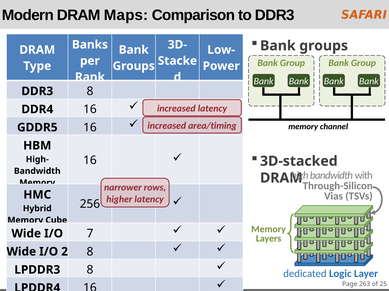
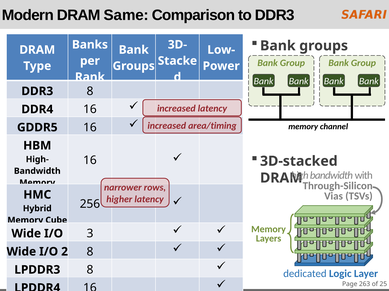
Maps: Maps -> Same
7: 7 -> 3
